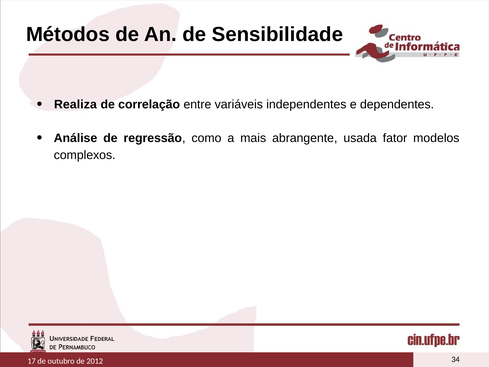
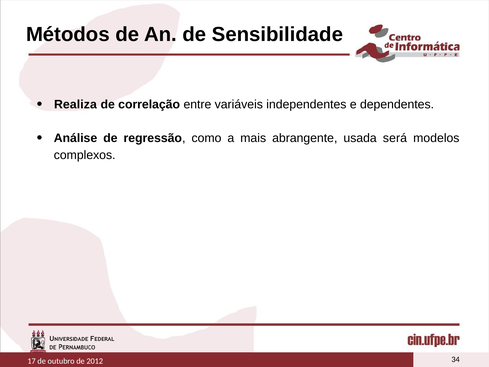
fator: fator -> será
